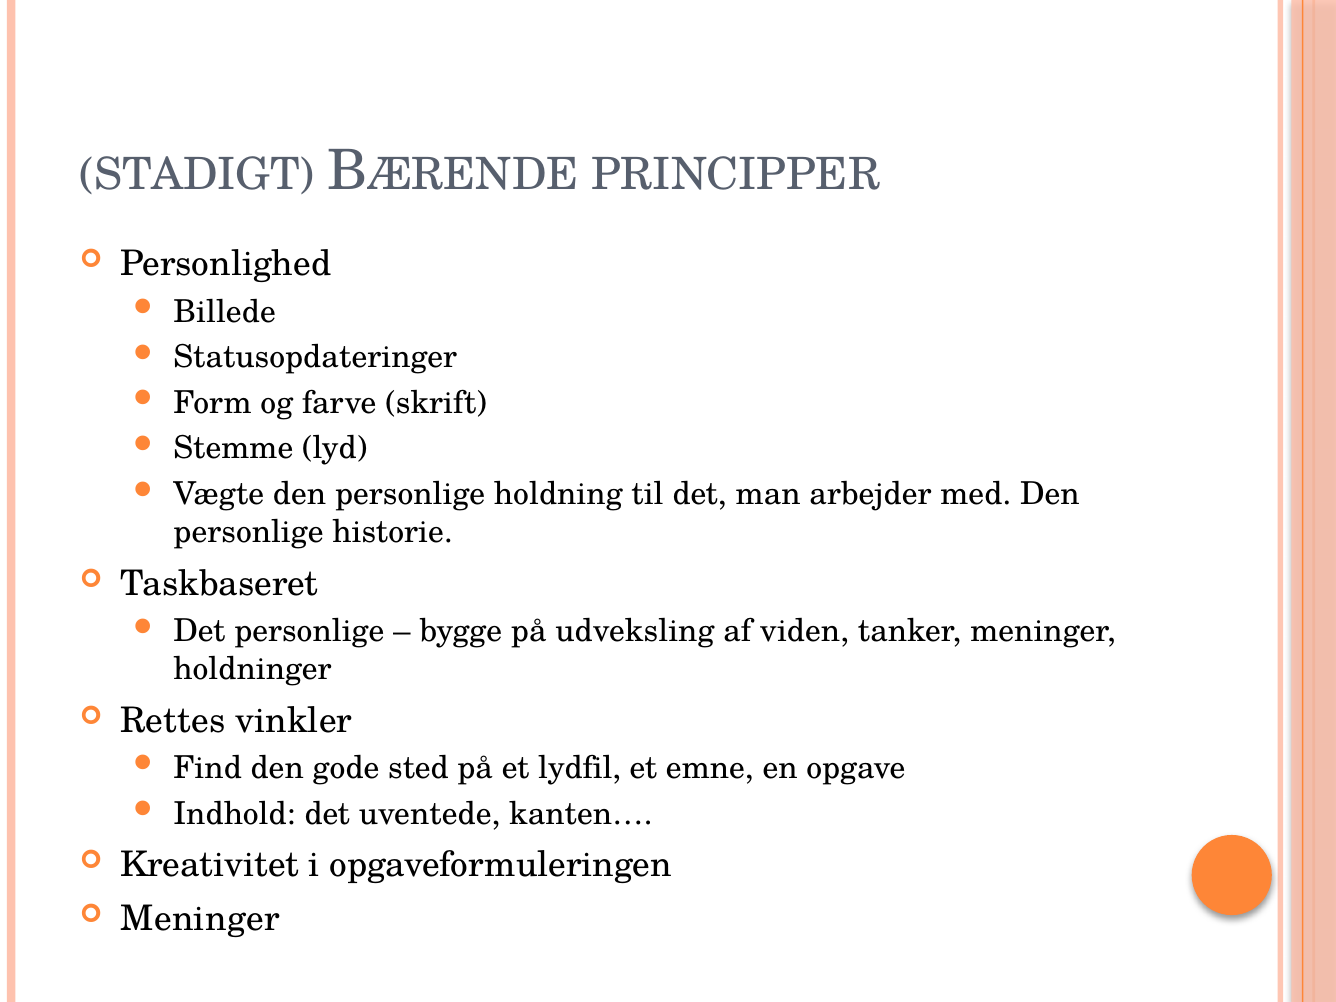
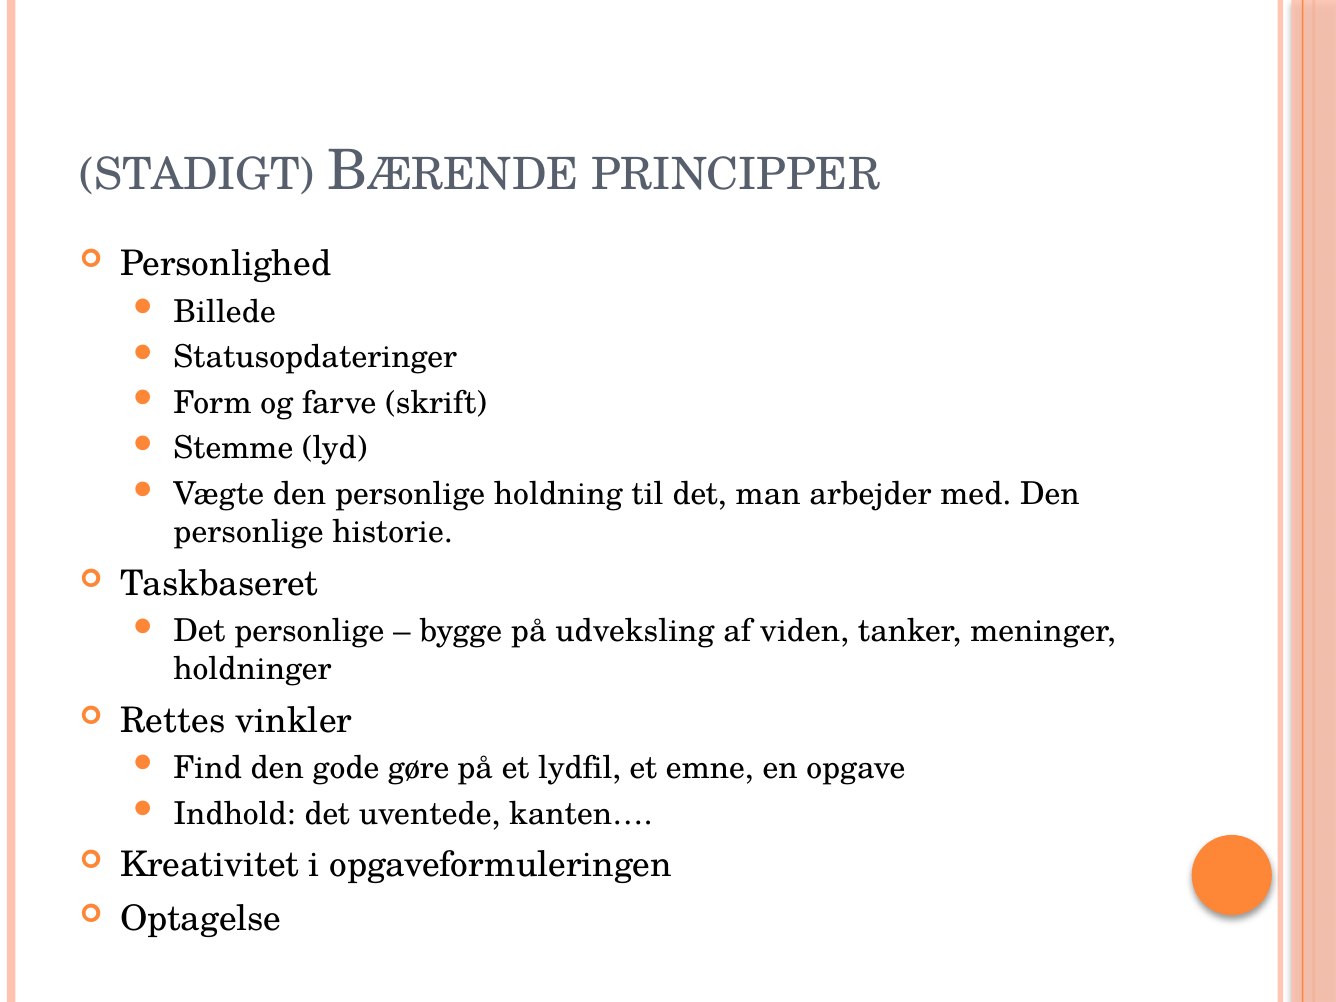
sted: sted -> gøre
Meninger at (200, 919): Meninger -> Optagelse
